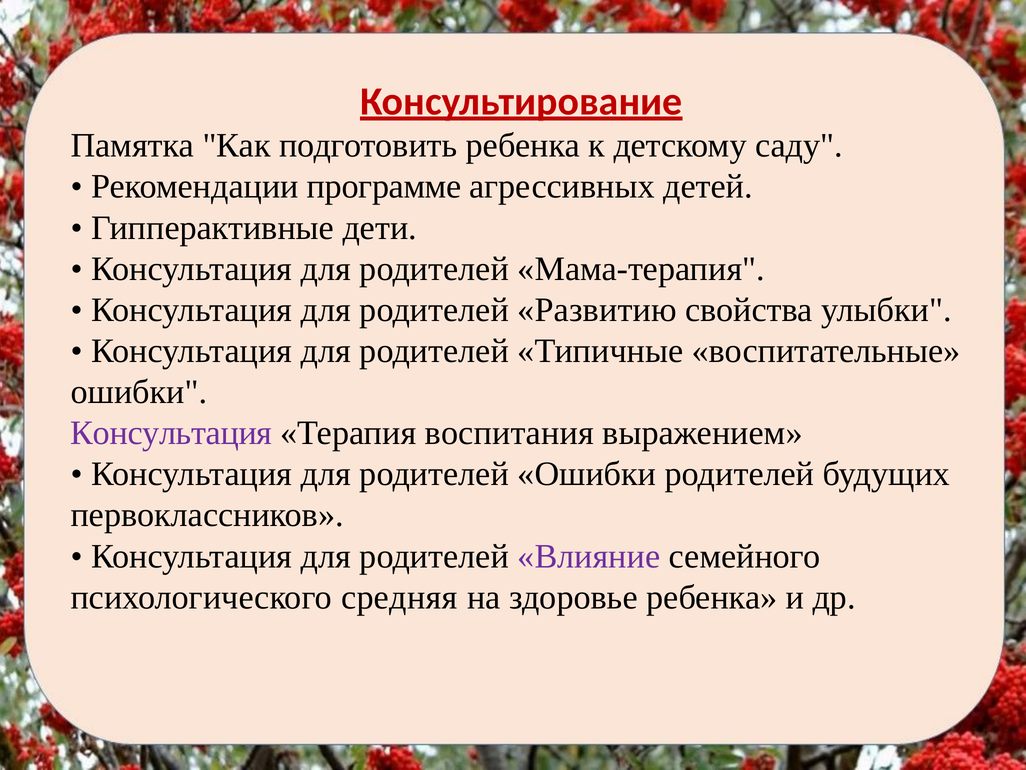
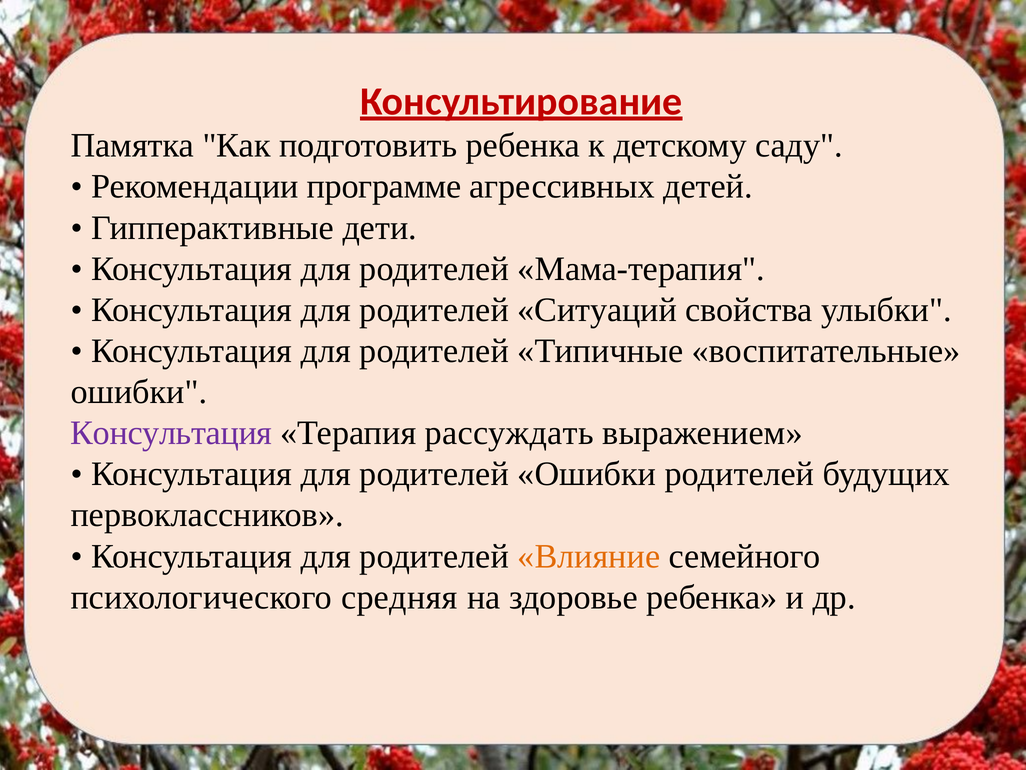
Развитию: Развитию -> Ситуаций
воспитания: воспитания -> рассуждать
Влияние colour: purple -> orange
